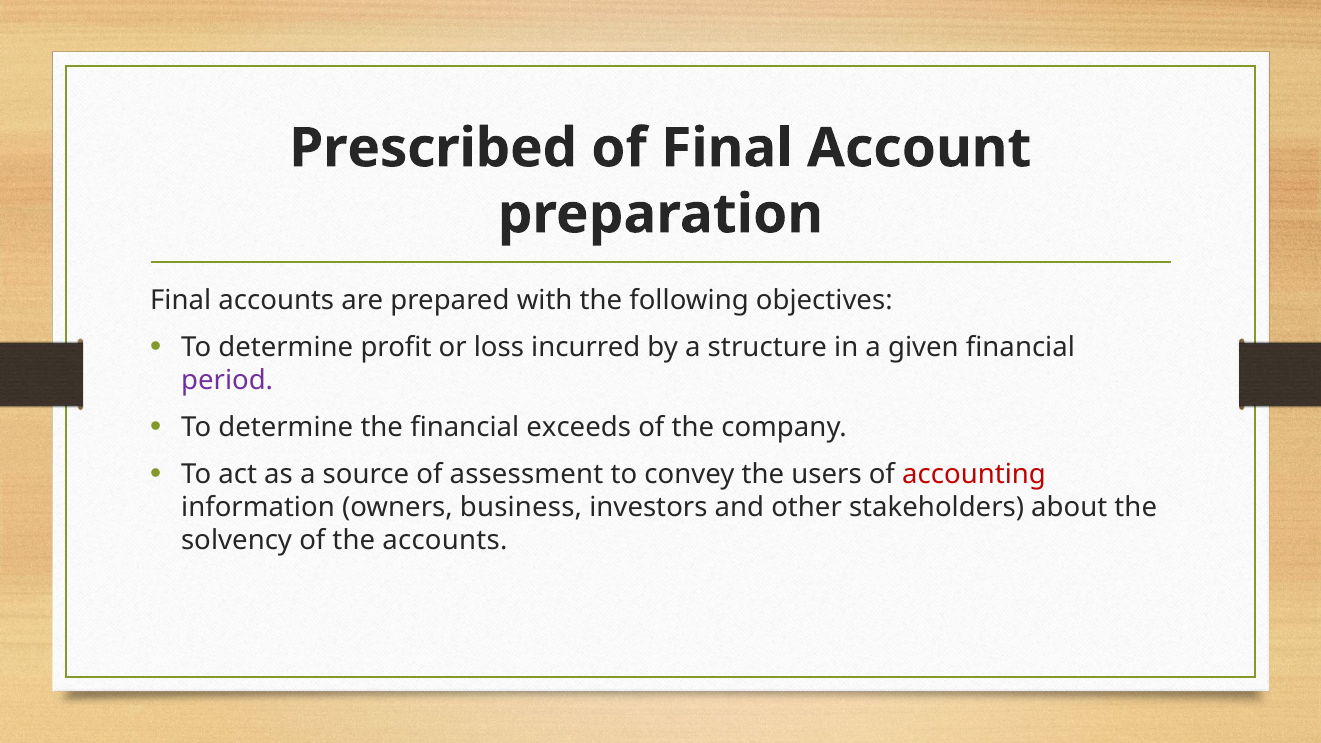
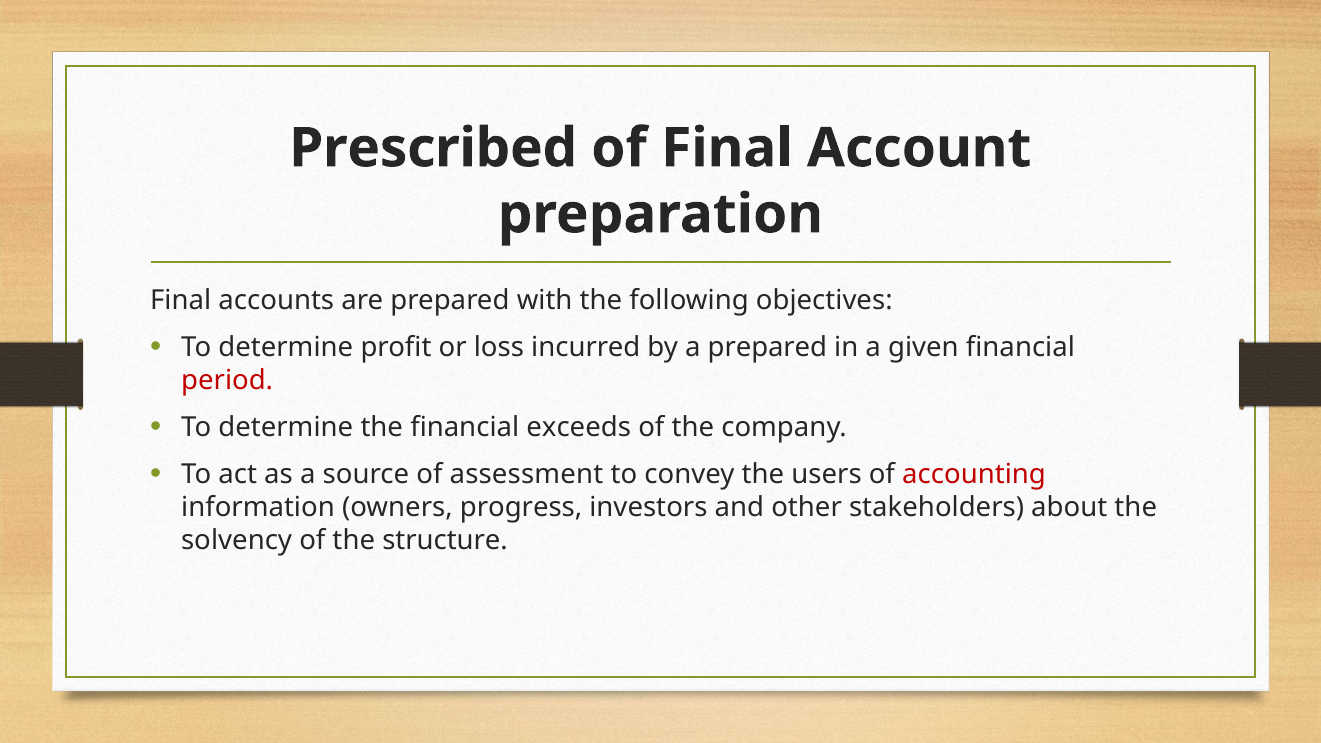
a structure: structure -> prepared
period colour: purple -> red
business: business -> progress
the accounts: accounts -> structure
